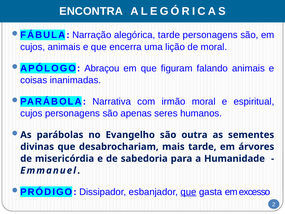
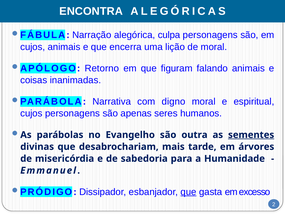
alegórica tarde: tarde -> culpa
Abraçou: Abraçou -> Retorno
irmão: irmão -> digno
sementes underline: none -> present
